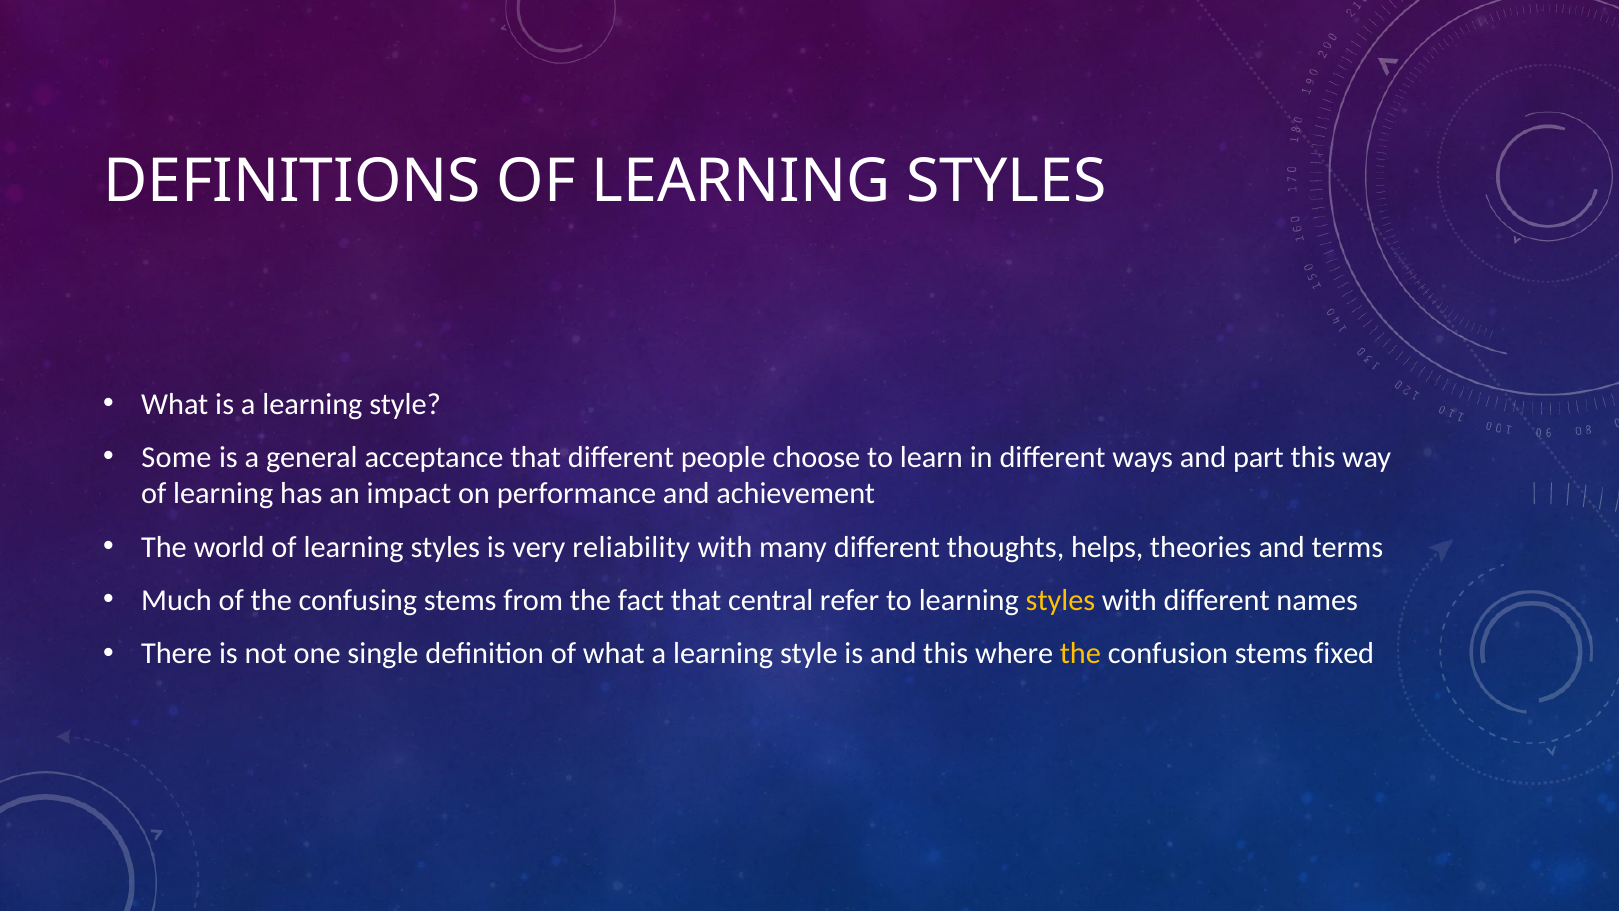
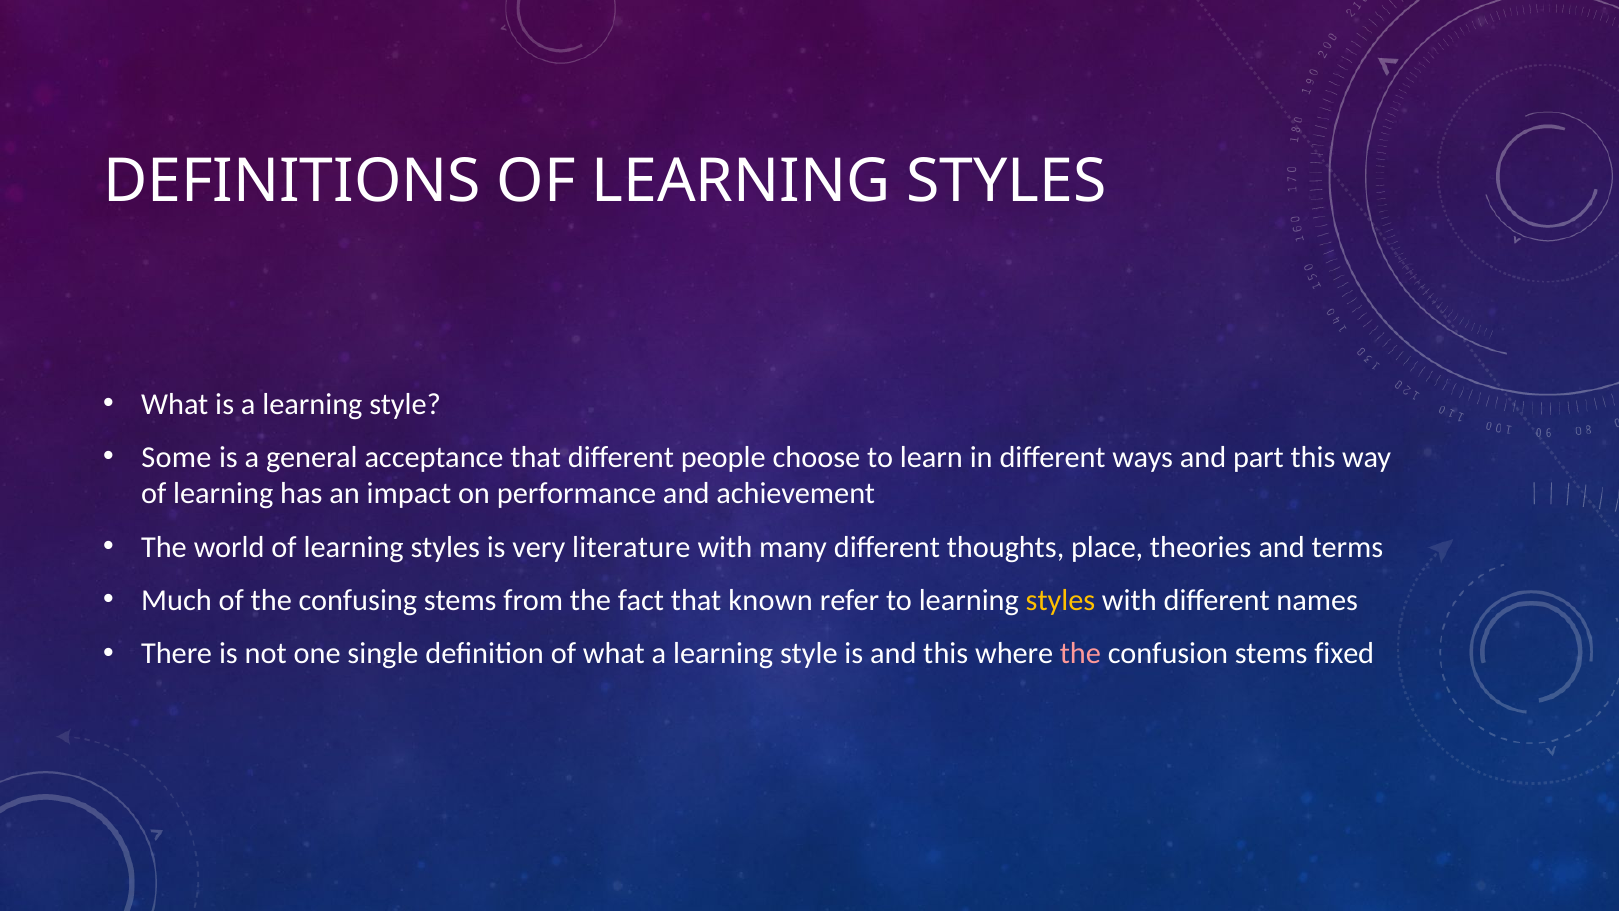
reliability: reliability -> literature
helps: helps -> place
central: central -> known
the at (1080, 654) colour: yellow -> pink
